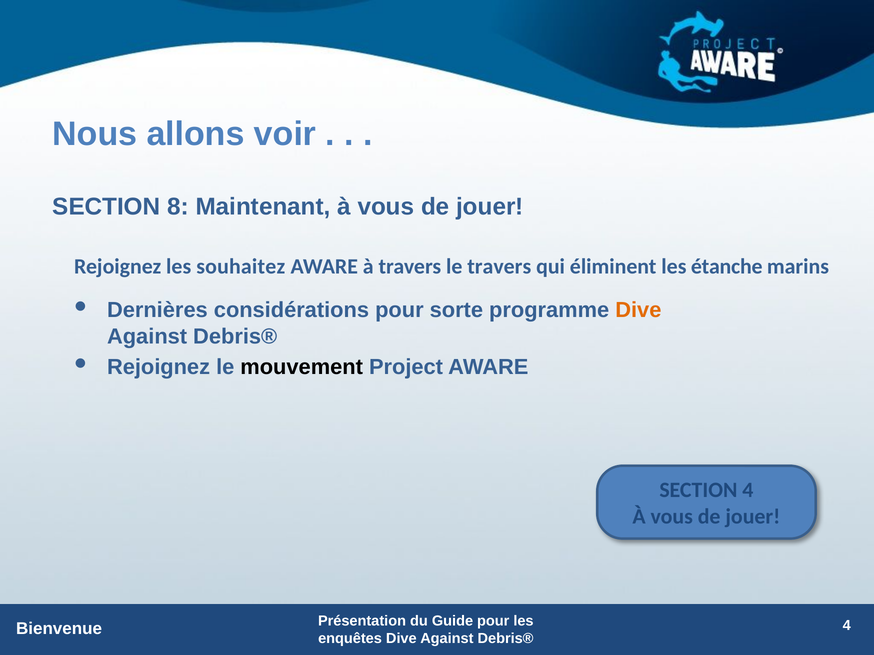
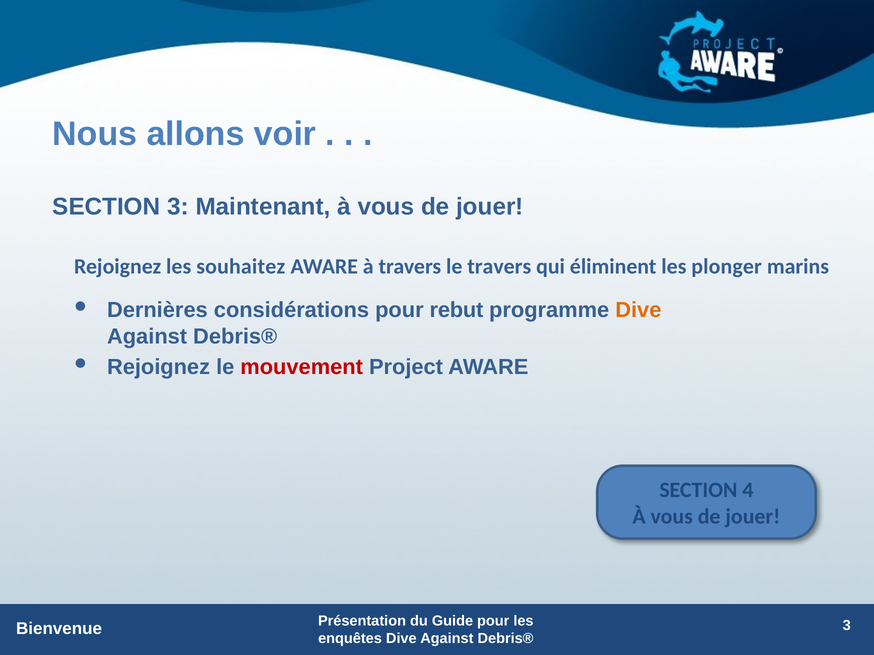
SECTION 8: 8 -> 3
étanche: étanche -> plonger
sorte: sorte -> rebut
mouvement colour: black -> red
Bienvenue 4: 4 -> 3
